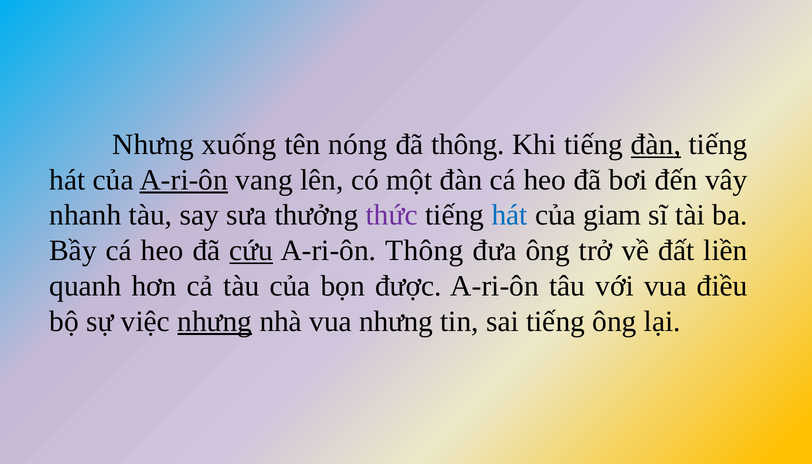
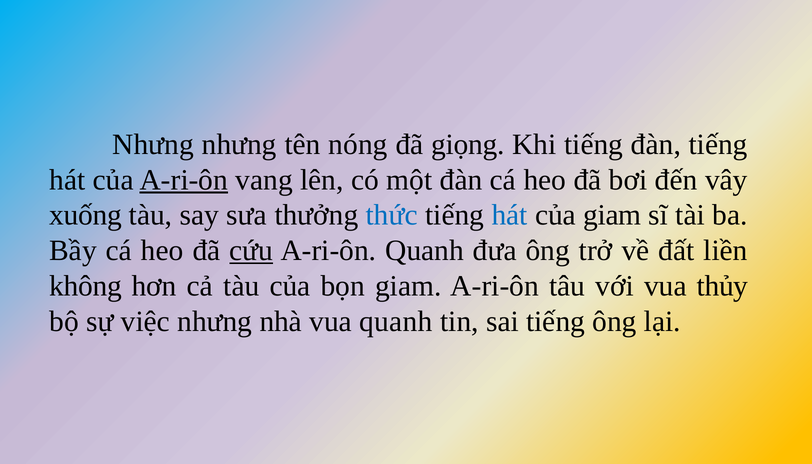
Nhưng xuống: xuống -> nhưng
đã thông: thông -> giọng
đàn at (656, 145) underline: present -> none
nhanh: nhanh -> xuống
thức colour: purple -> blue
A-ri-ôn Thông: Thông -> Quanh
quanh: quanh -> không
bọn được: được -> giam
điều: điều -> thủy
nhưng at (215, 321) underline: present -> none
vua nhưng: nhưng -> quanh
